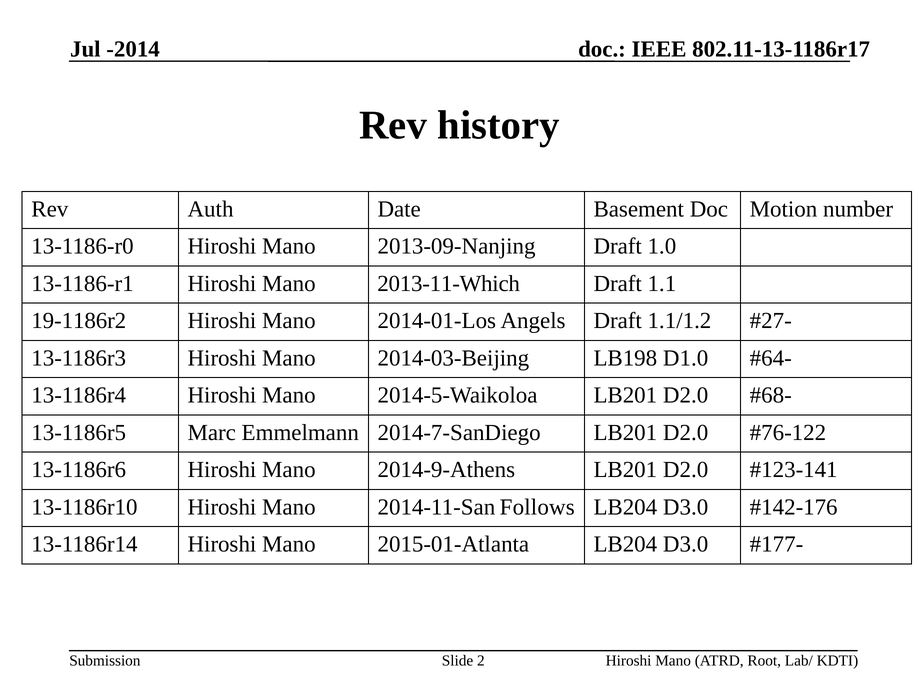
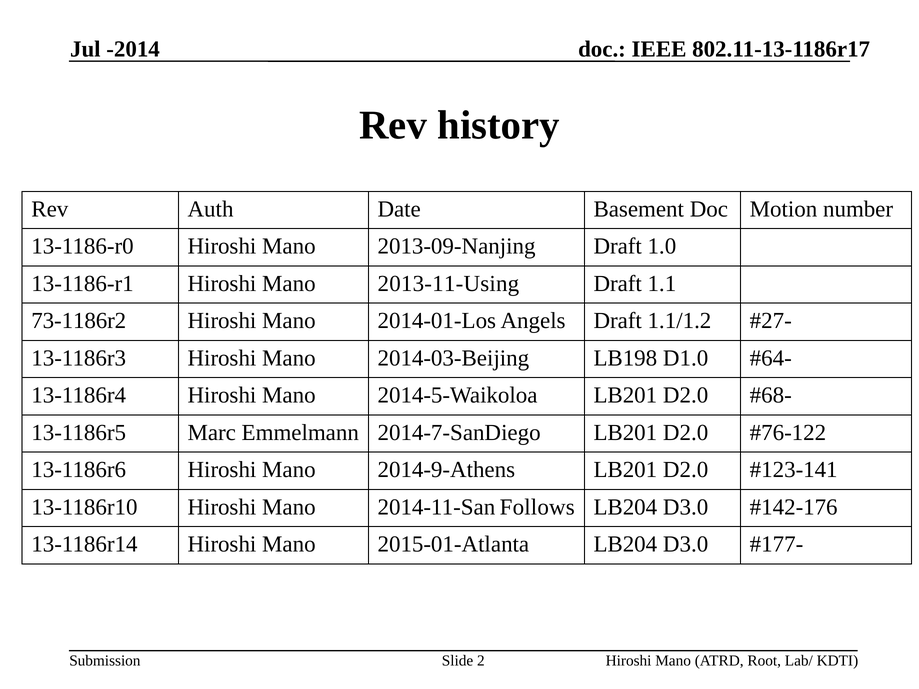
2013-11-Which: 2013-11-Which -> 2013-11-Using
19-1186r2: 19-1186r2 -> 73-1186r2
